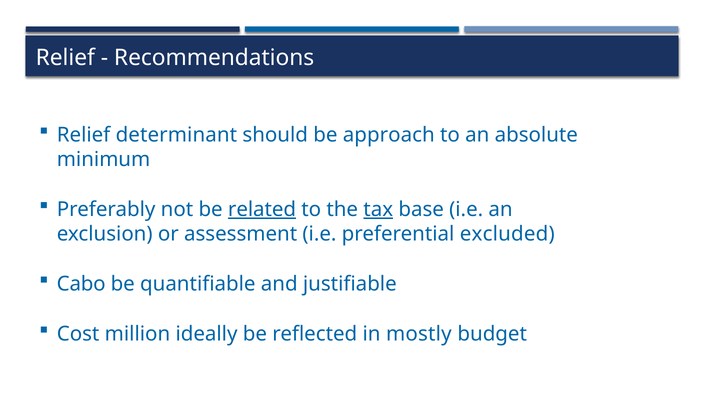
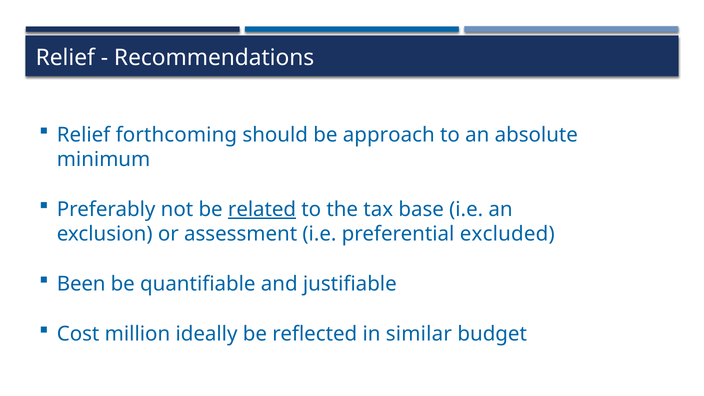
determinant: determinant -> forthcoming
tax underline: present -> none
Cabo: Cabo -> Been
mostly: mostly -> similar
